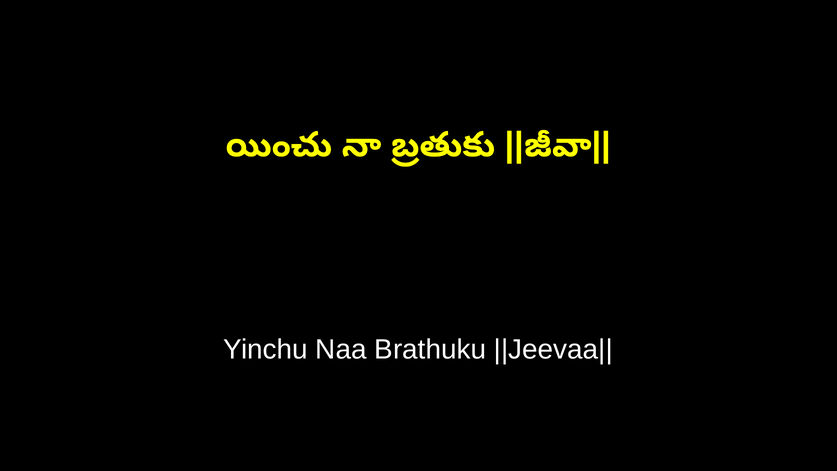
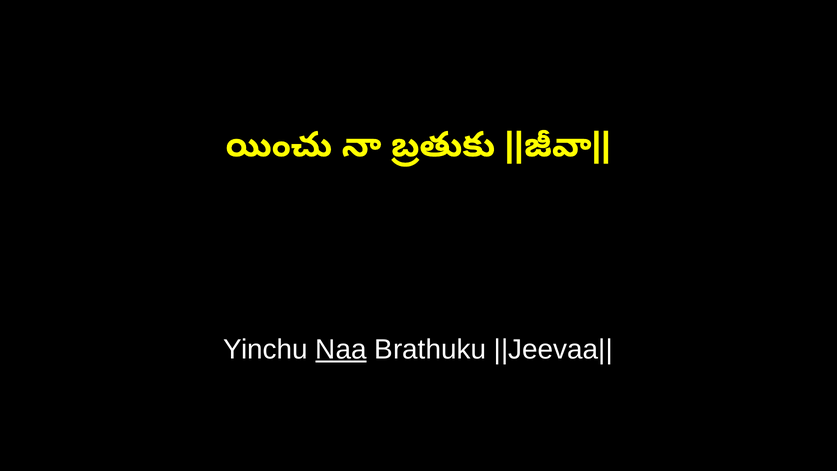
Naa underline: none -> present
